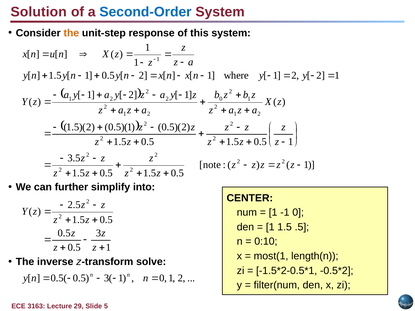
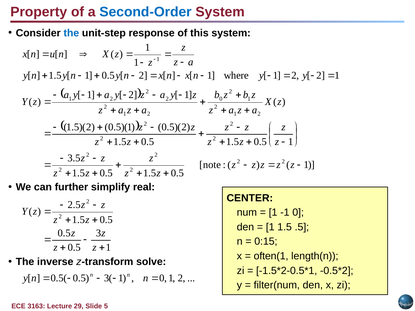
Solution: Solution -> Property
the at (71, 33) colour: orange -> blue
into: into -> real
0:10: 0:10 -> 0:15
most(1: most(1 -> often(1
